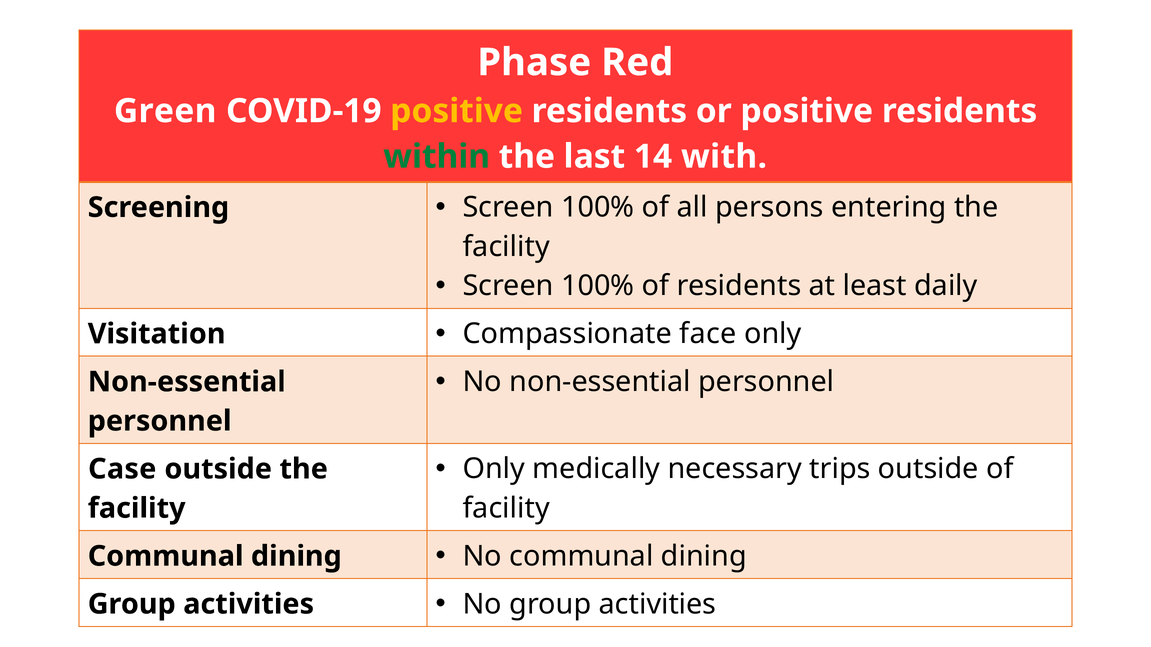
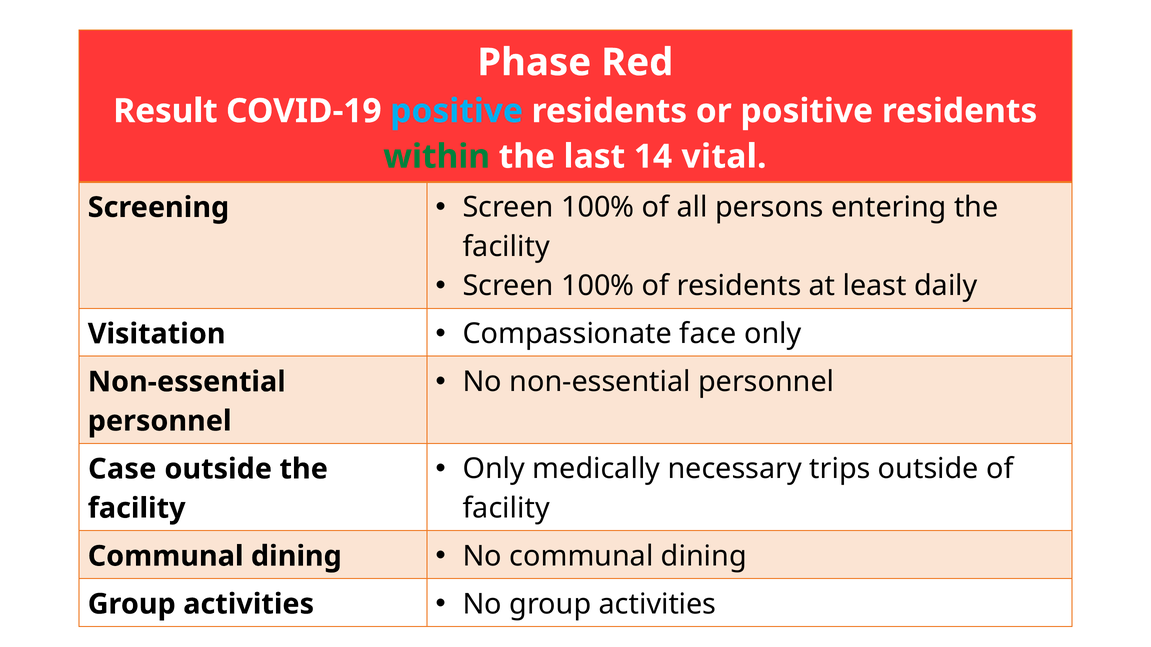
Green: Green -> Result
positive at (457, 111) colour: yellow -> light blue
with: with -> vital
